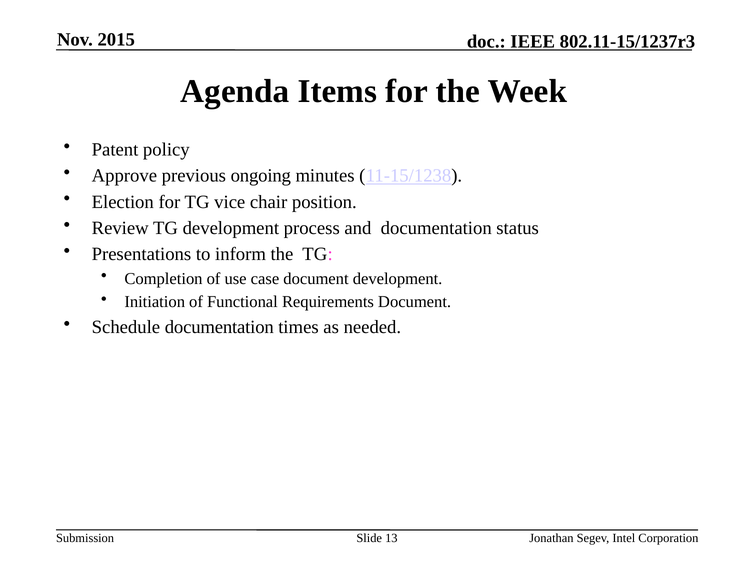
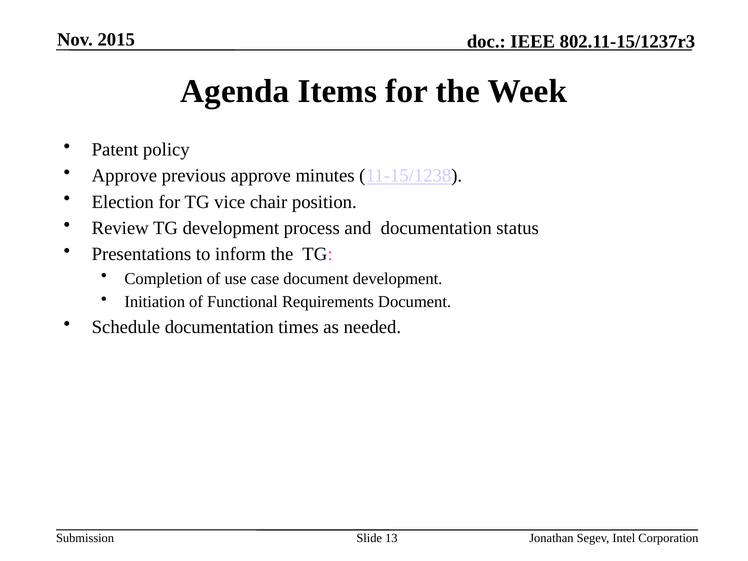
previous ongoing: ongoing -> approve
